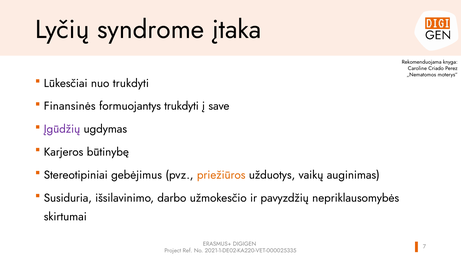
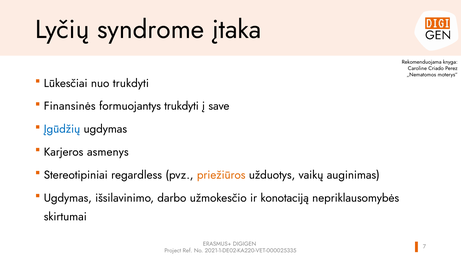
Įgūdžių colour: purple -> blue
būtinybę: būtinybę -> asmenys
gebėjimus: gebėjimus -> regardless
Susiduria at (68, 198): Susiduria -> Ugdymas
pavyzdžių: pavyzdžių -> konotaciją
